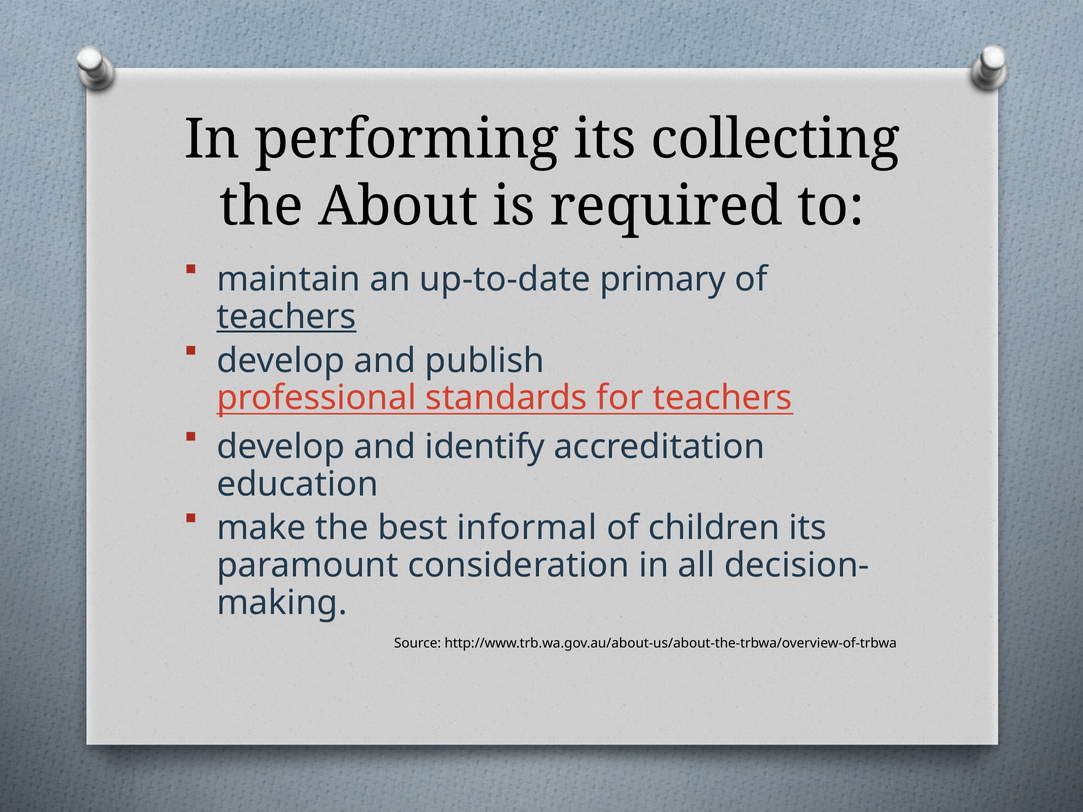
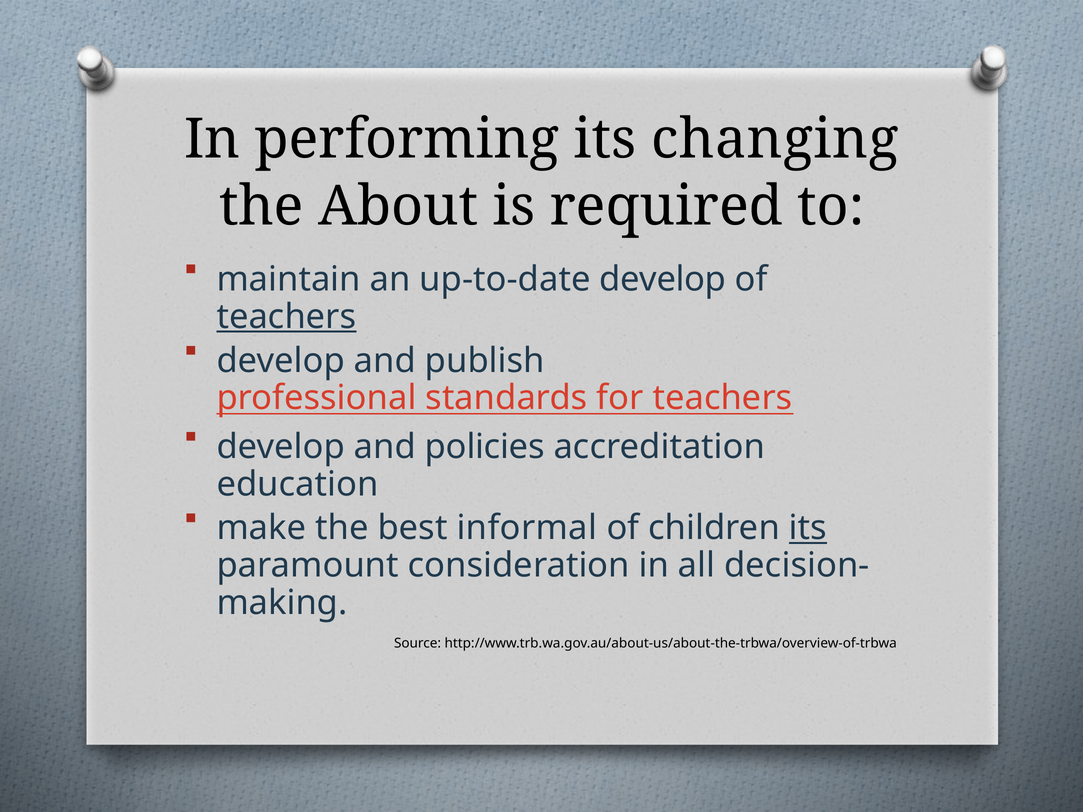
collecting: collecting -> changing
up-to-date primary: primary -> develop
identify: identify -> policies
its at (808, 528) underline: none -> present
